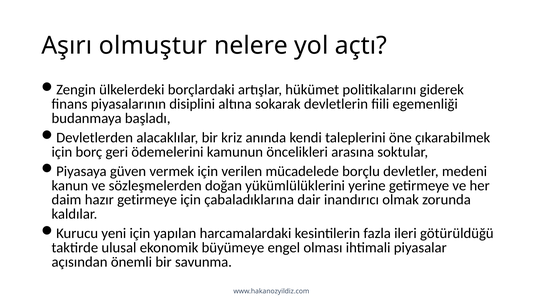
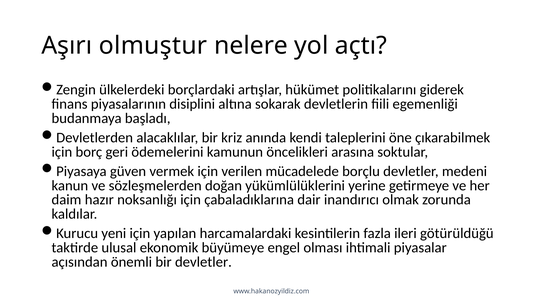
hazır getirmeye: getirmeye -> noksanlığı
bir savunma: savunma -> devletler
